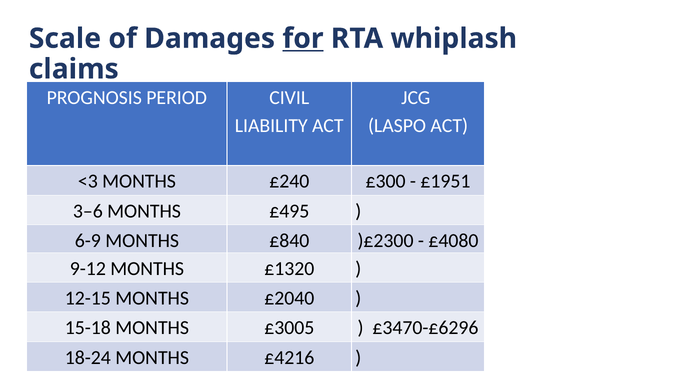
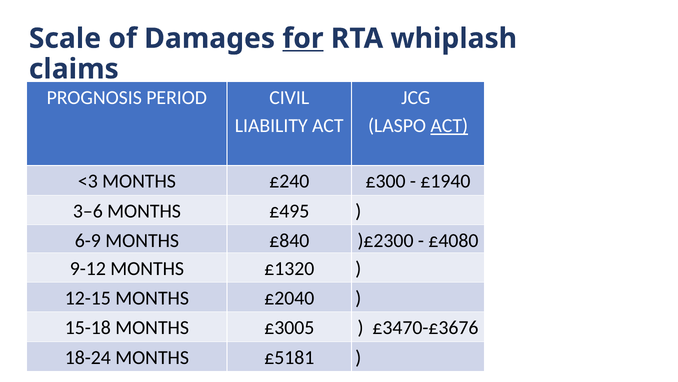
ACT at (449, 126) underline: none -> present
£1951: £1951 -> £1940
£3470-£6296: £3470-£6296 -> £3470-£3676
£4216: £4216 -> £5181
